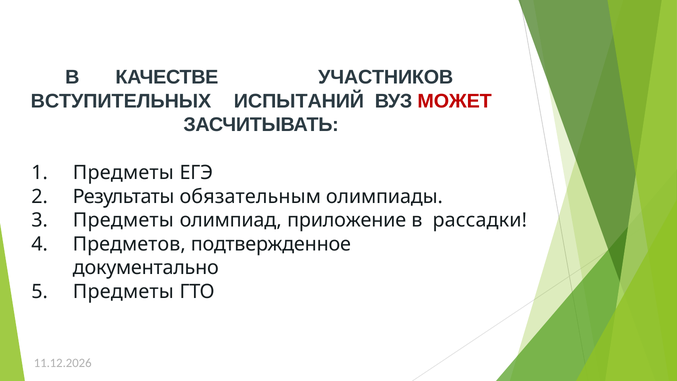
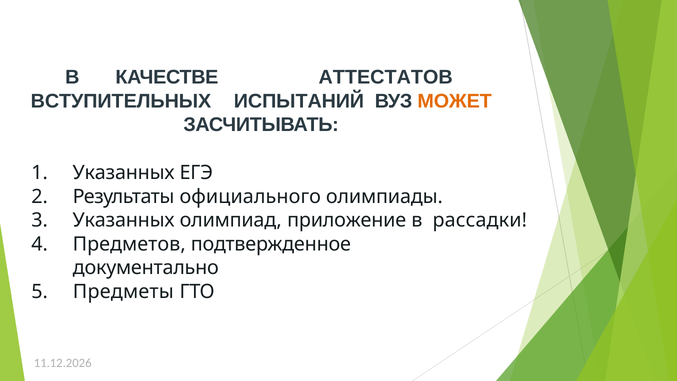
УЧАСТНИКОВ: УЧАСТНИКОВ -> АТТЕСТАТОВ
МОЖЕТ colour: red -> orange
Предметы at (123, 173): Предметы -> Указанных
обязательным: обязательным -> официального
Предметы at (123, 220): Предметы -> Указанных
